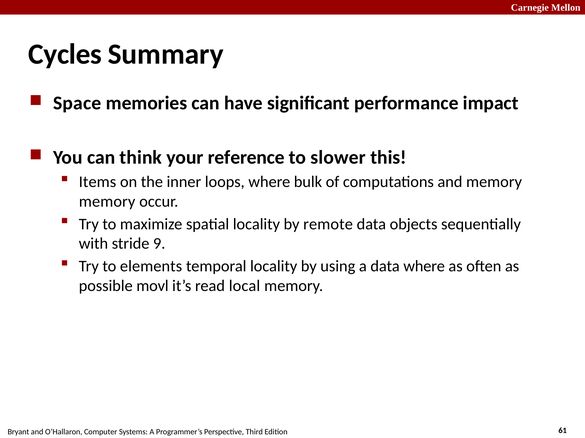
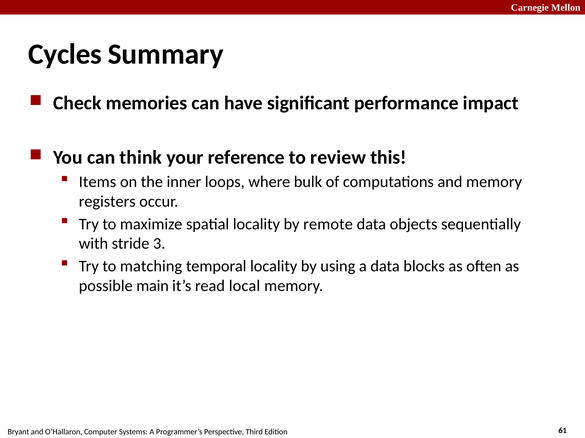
Space: Space -> Check
slower: slower -> review
memory at (107, 202): memory -> registers
9: 9 -> 3
elements: elements -> matching
data where: where -> blocks
movl: movl -> main
